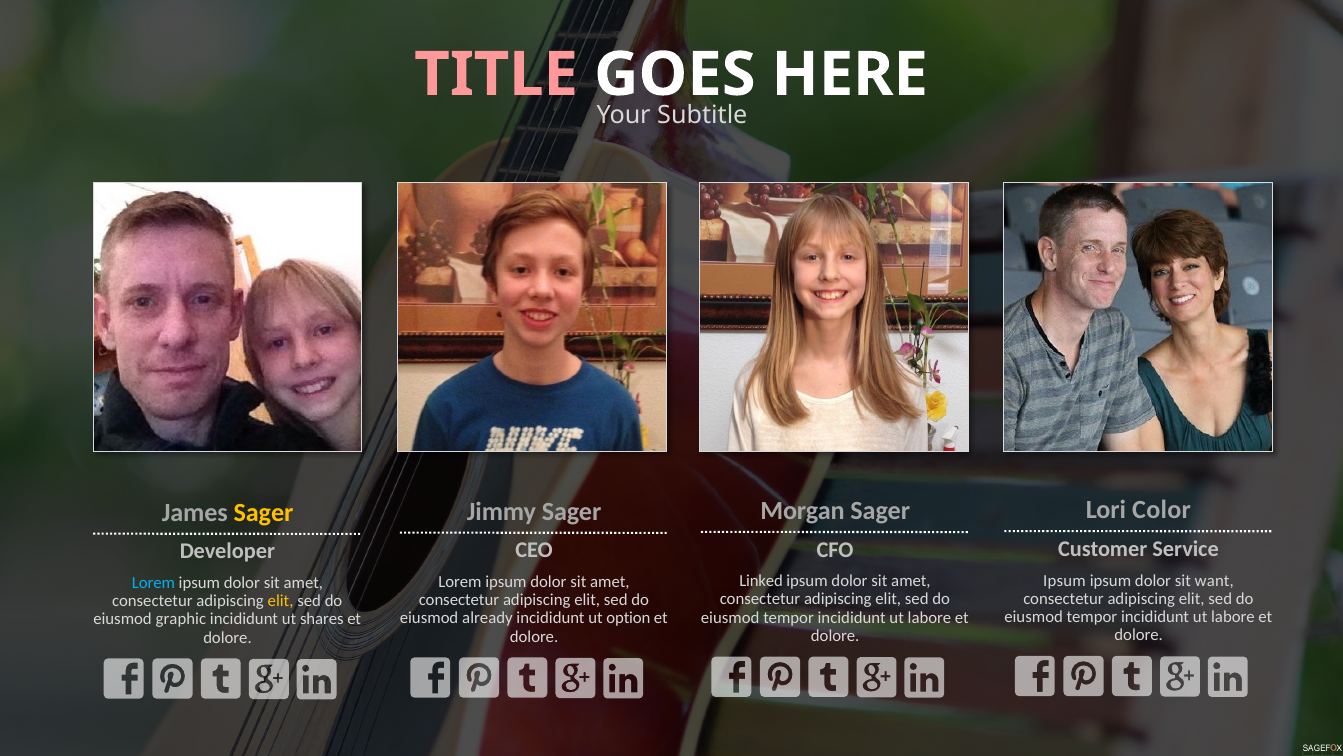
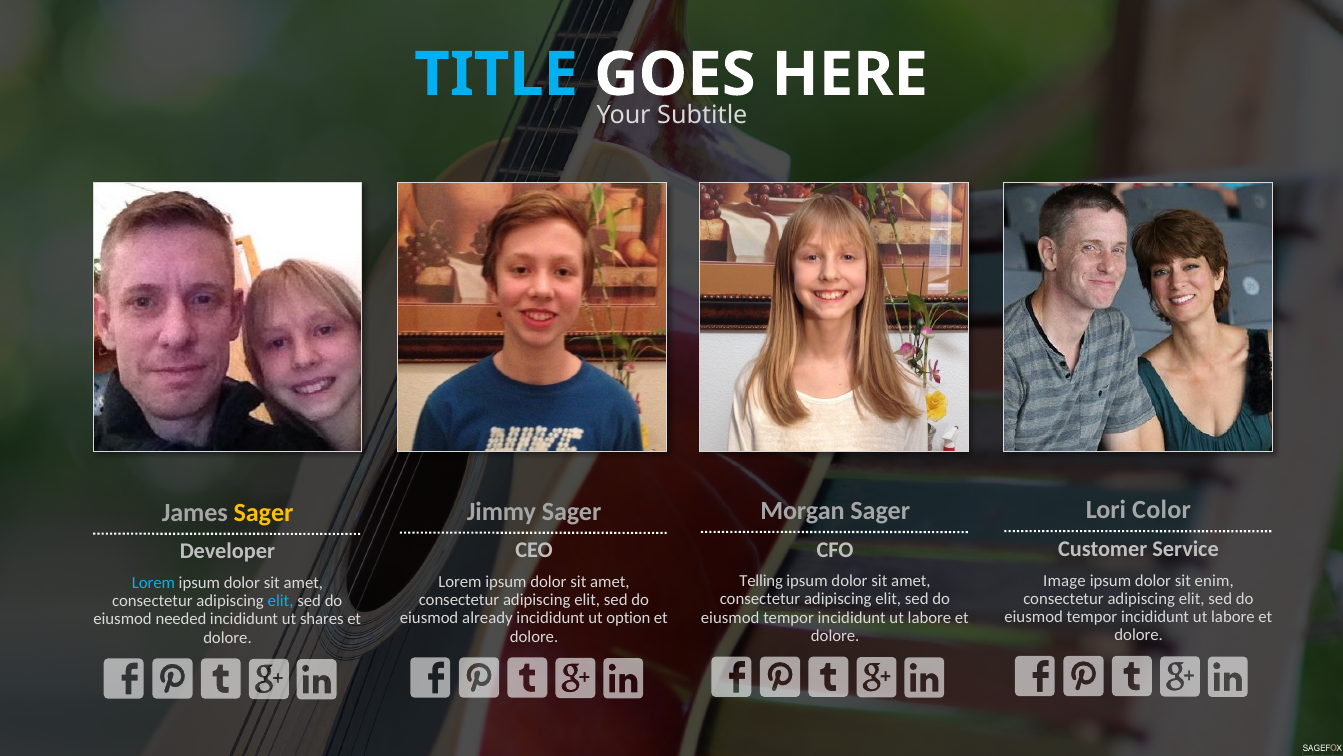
TITLE colour: pink -> light blue
Ipsum at (1064, 580): Ipsum -> Image
want: want -> enim
Linked: Linked -> Telling
elit at (281, 601) colour: yellow -> light blue
graphic: graphic -> needed
